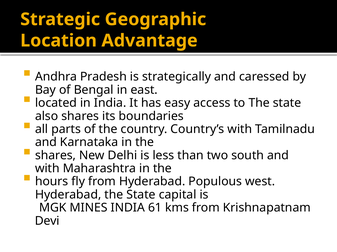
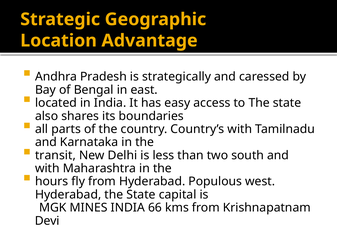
shares at (56, 156): shares -> transit
61: 61 -> 66
